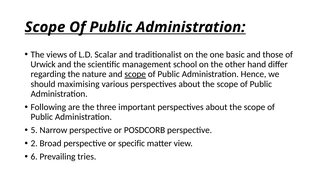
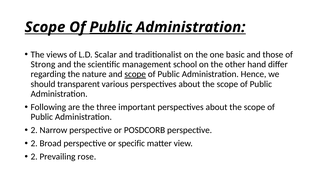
Public at (111, 27) underline: none -> present
Urwick: Urwick -> Strong
maximising: maximising -> transparent
5 at (34, 130): 5 -> 2
6 at (34, 156): 6 -> 2
tries: tries -> rose
